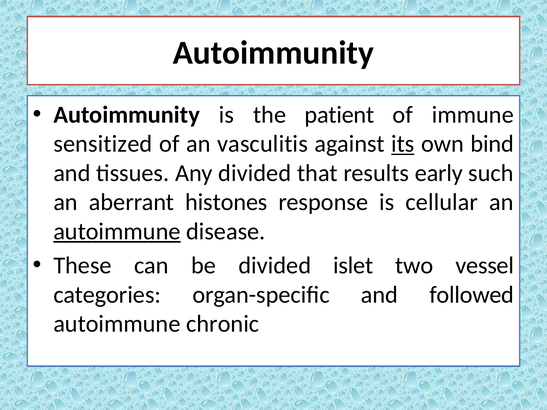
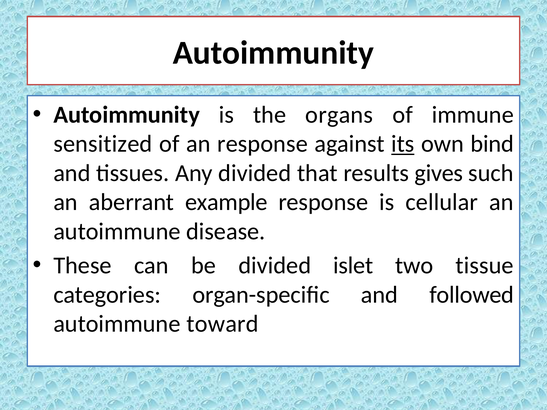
patient: patient -> organs
an vasculitis: vasculitis -> response
early: early -> gives
histones: histones -> example
autoimmune at (117, 232) underline: present -> none
vessel: vessel -> tissue
chronic: chronic -> toward
